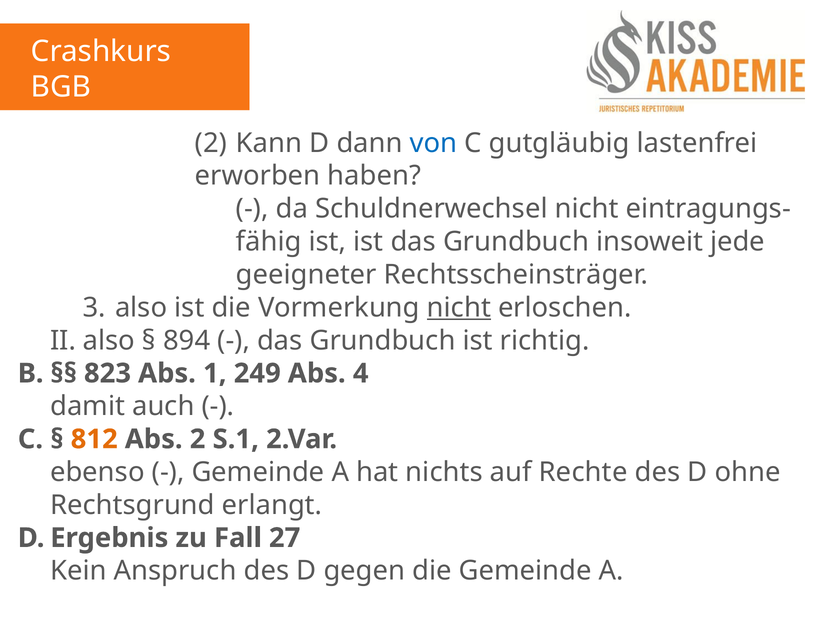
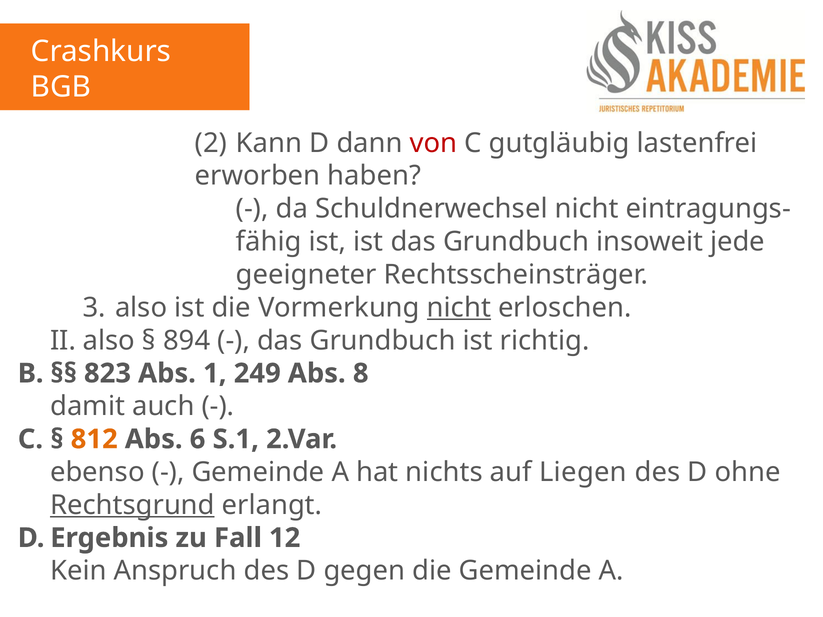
von colour: blue -> red
4: 4 -> 8
Abs 2: 2 -> 6
Rechte: Rechte -> Liegen
Rechtsgrund underline: none -> present
27: 27 -> 12
